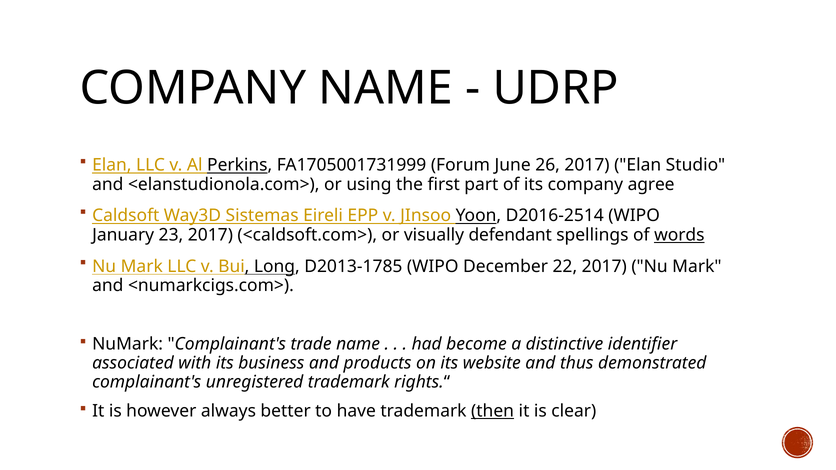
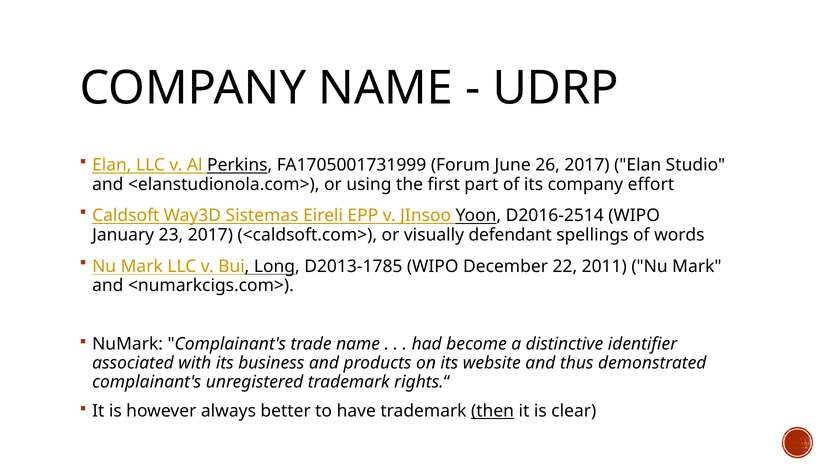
agree: agree -> effort
words underline: present -> none
22 2017: 2017 -> 2011
